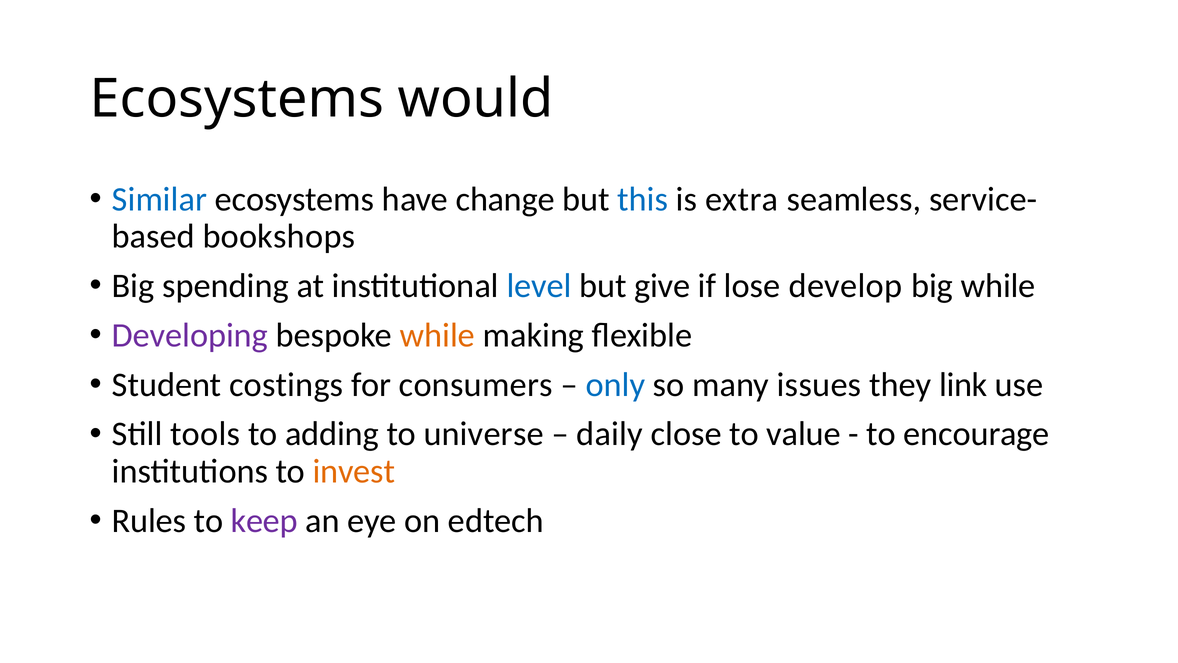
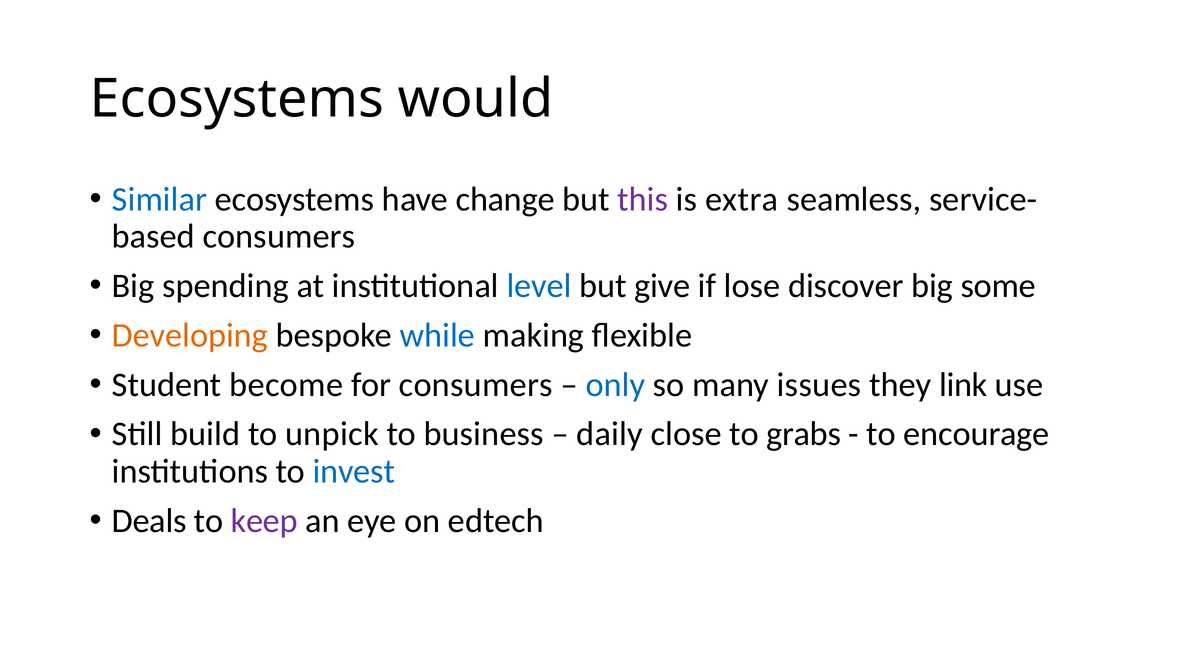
this colour: blue -> purple
bookshops at (279, 236): bookshops -> consumers
develop: develop -> discover
big while: while -> some
Developing colour: purple -> orange
while at (437, 335) colour: orange -> blue
costings: costings -> become
tools: tools -> build
adding: adding -> unpick
universe: universe -> business
value: value -> grabs
invest colour: orange -> blue
Rules: Rules -> Deals
